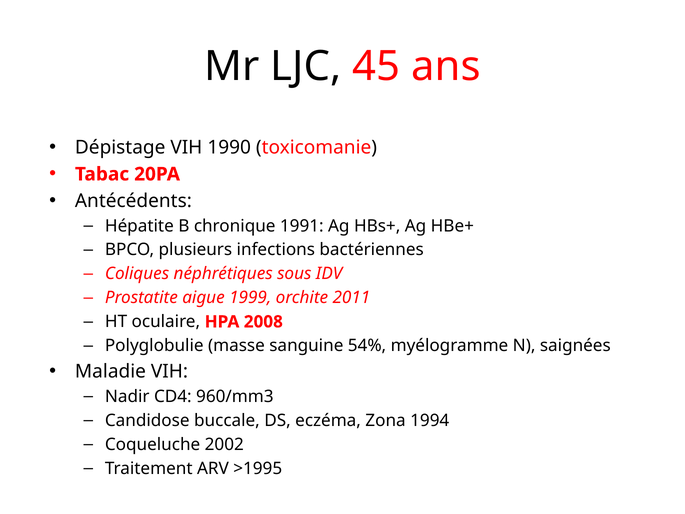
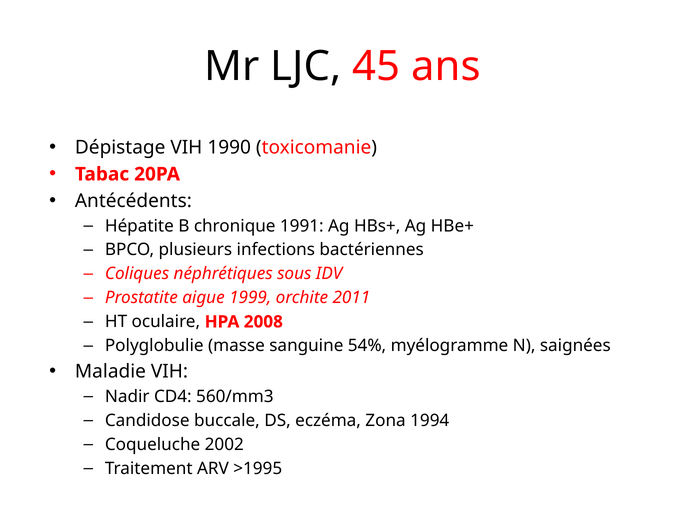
960/mm3: 960/mm3 -> 560/mm3
